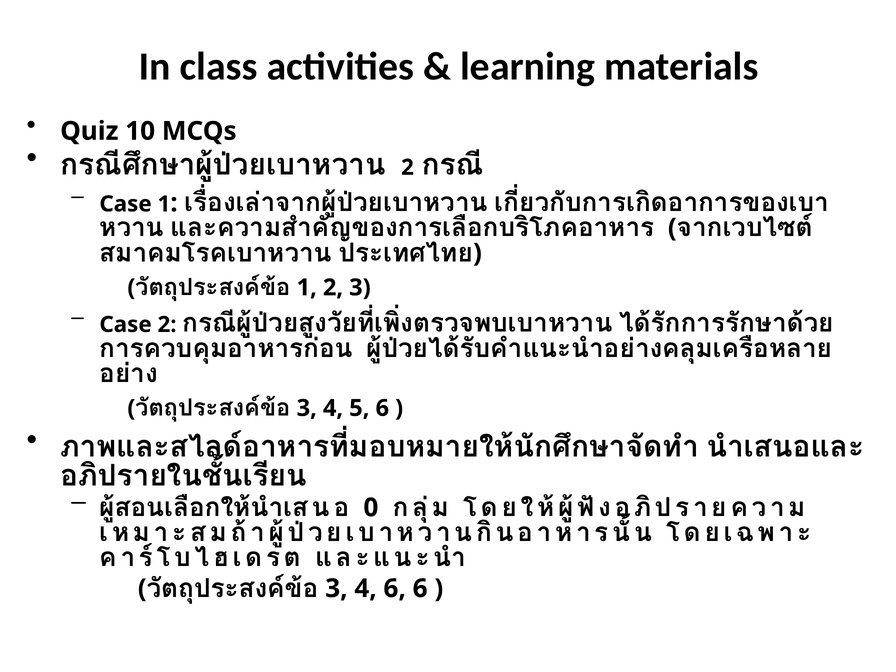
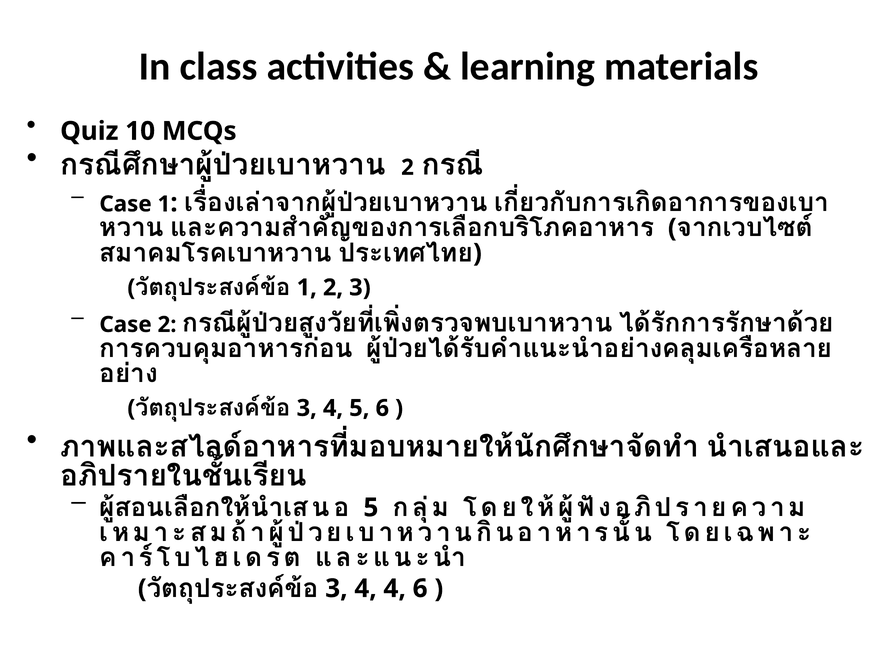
0 at (371, 508): 0 -> 5
4 6: 6 -> 4
